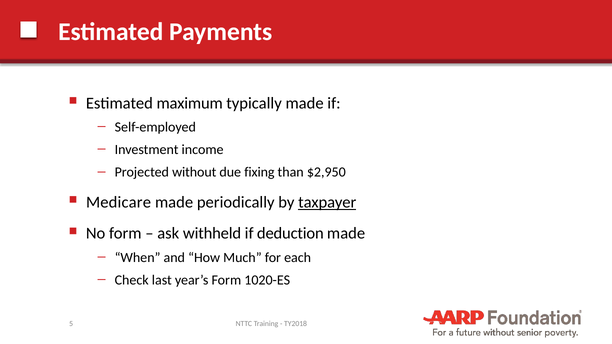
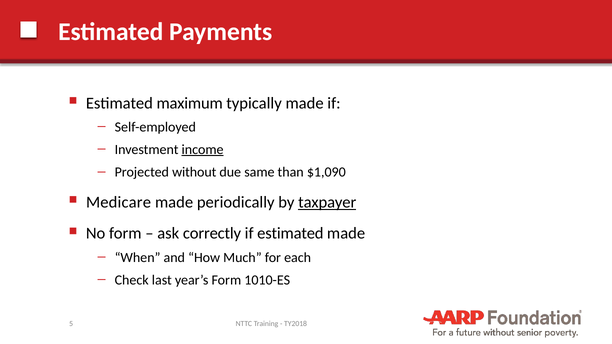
income underline: none -> present
fixing: fixing -> same
$2,950: $2,950 -> $1,090
withheld: withheld -> correctly
if deduction: deduction -> estimated
1020-ES: 1020-ES -> 1010-ES
